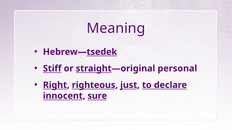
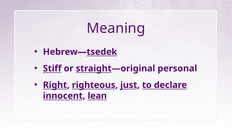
sure: sure -> lean
